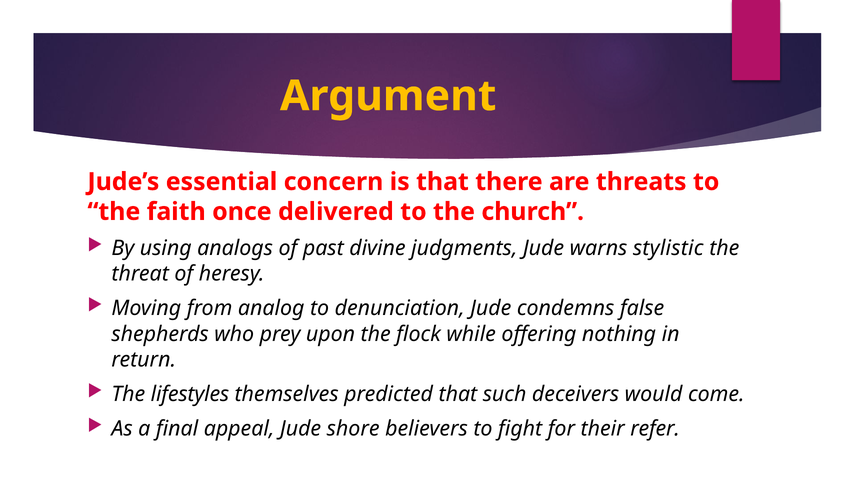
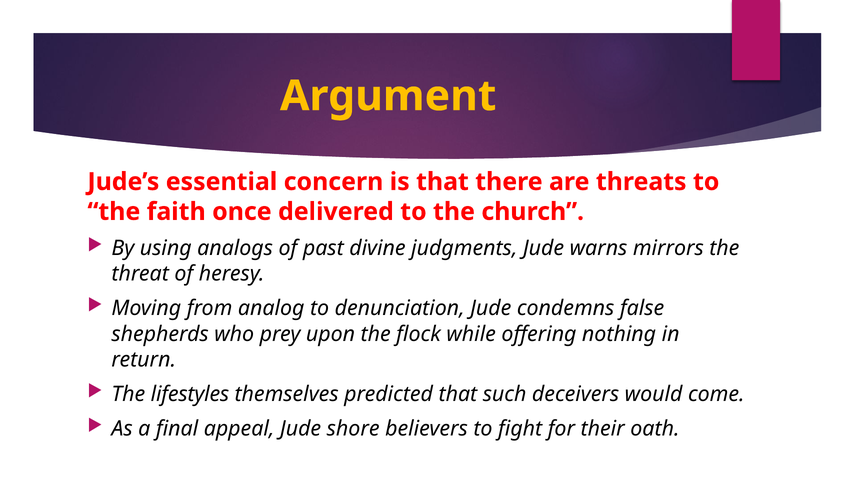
stylistic: stylistic -> mirrors
refer: refer -> oath
